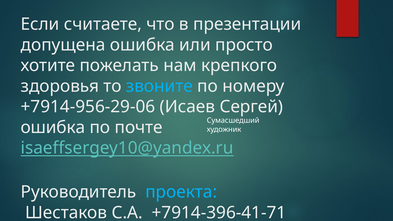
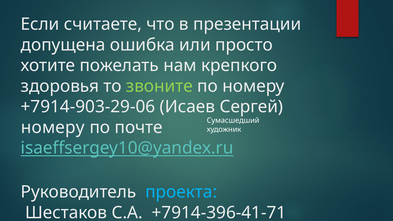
звоните colour: light blue -> light green
+7914-956-29-06: +7914-956-29-06 -> +7914-903-29-06
ошибка at (53, 127): ошибка -> номеру
